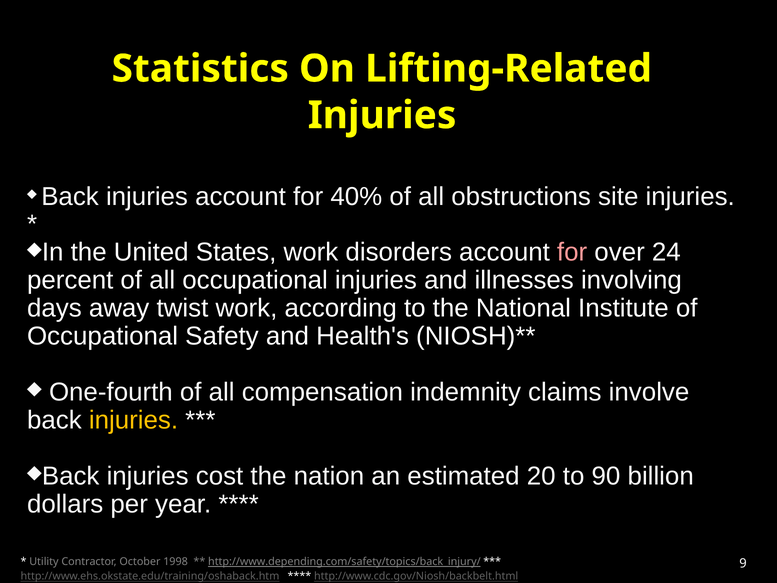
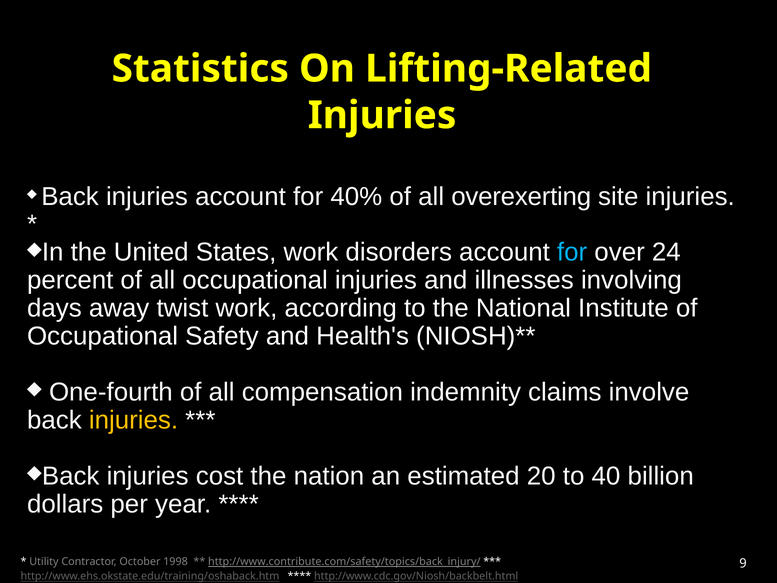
obstructions: obstructions -> overexerting
for at (572, 252) colour: pink -> light blue
90: 90 -> 40
http://www.depending.com/safety/topics/back_injury/: http://www.depending.com/safety/topics/back_injury/ -> http://www.contribute.com/safety/topics/back_injury/
